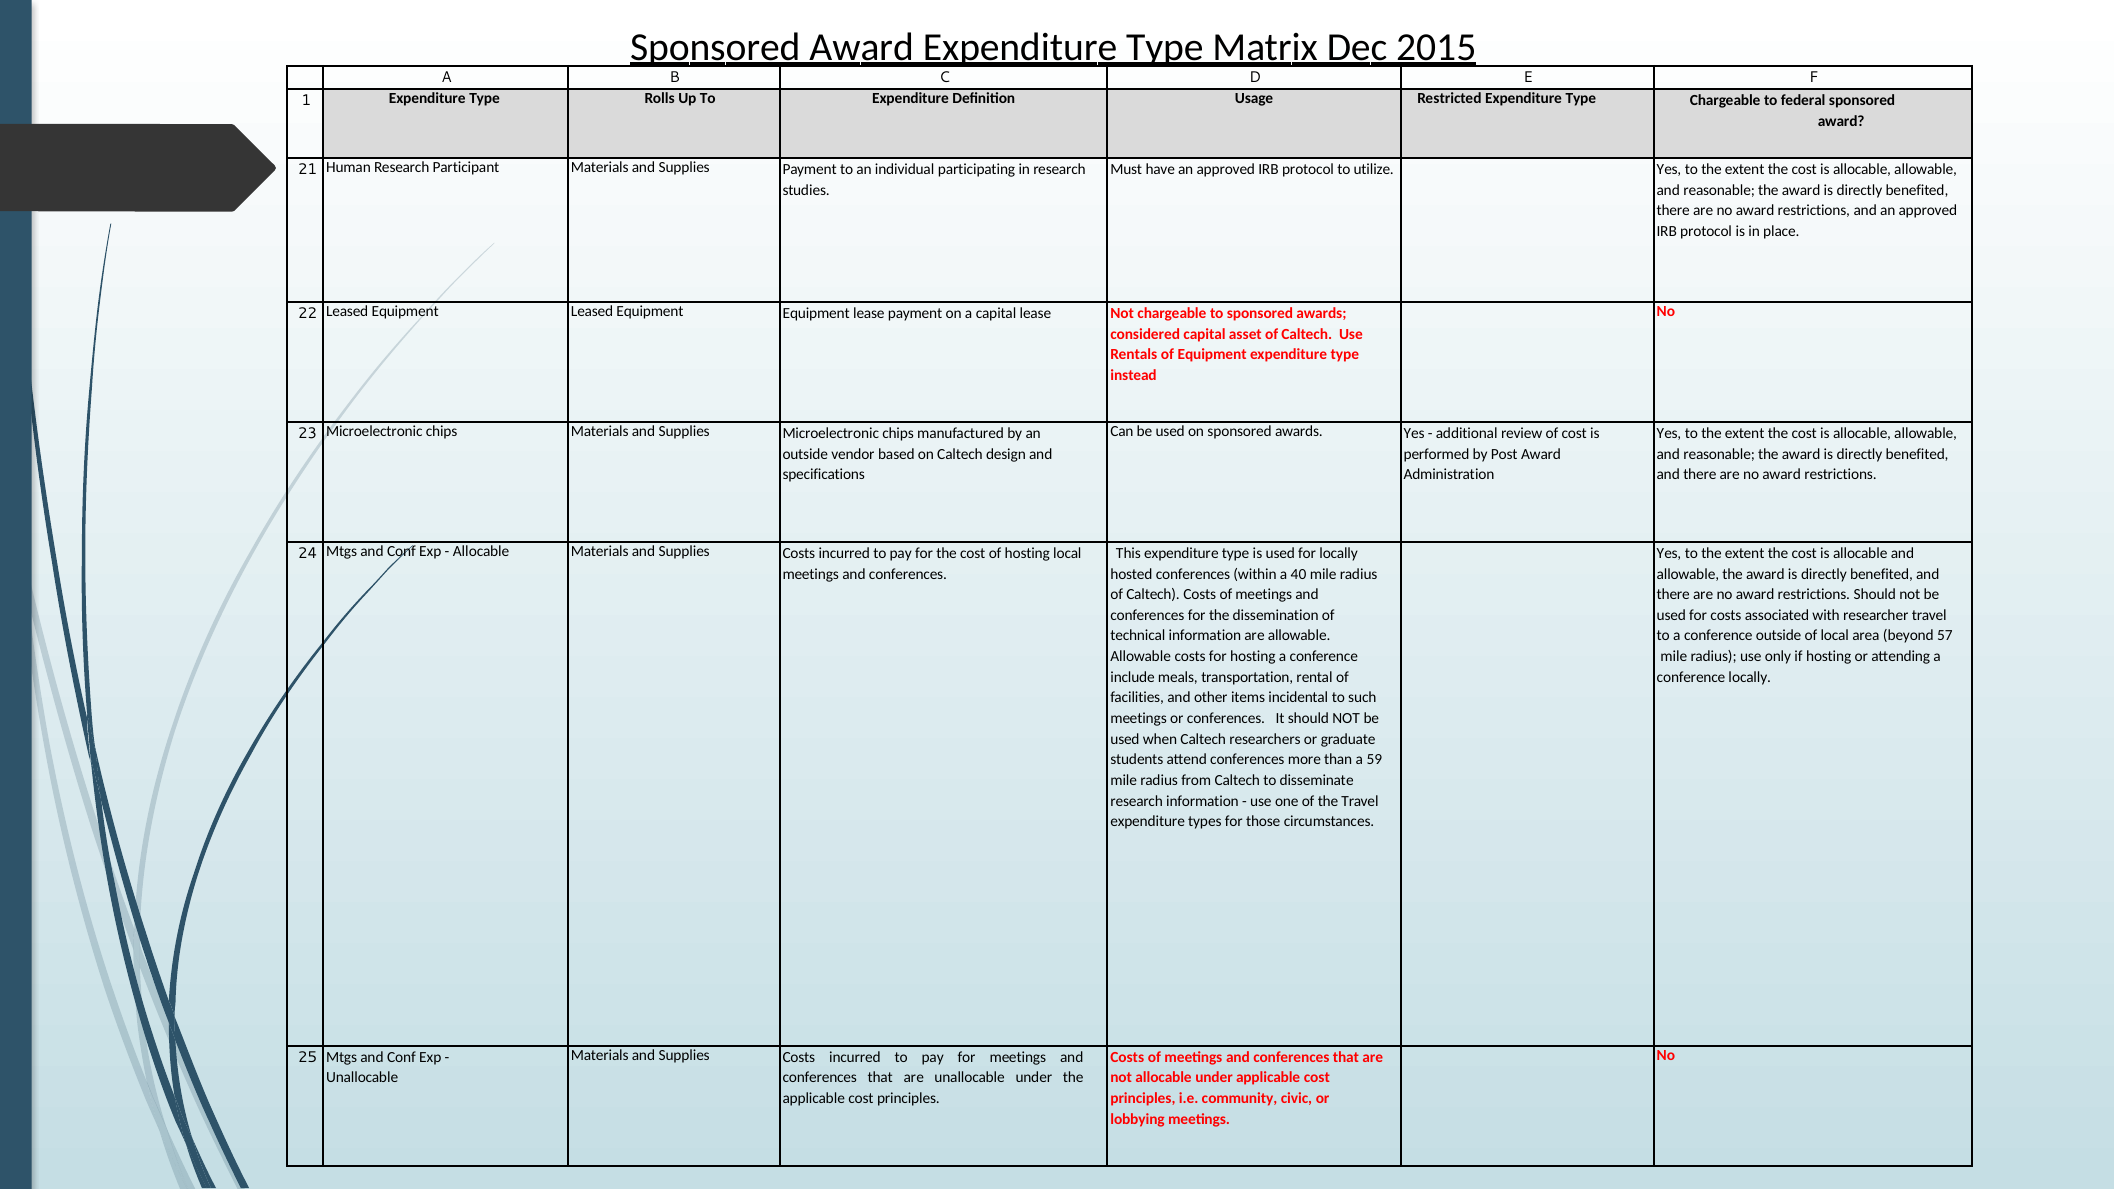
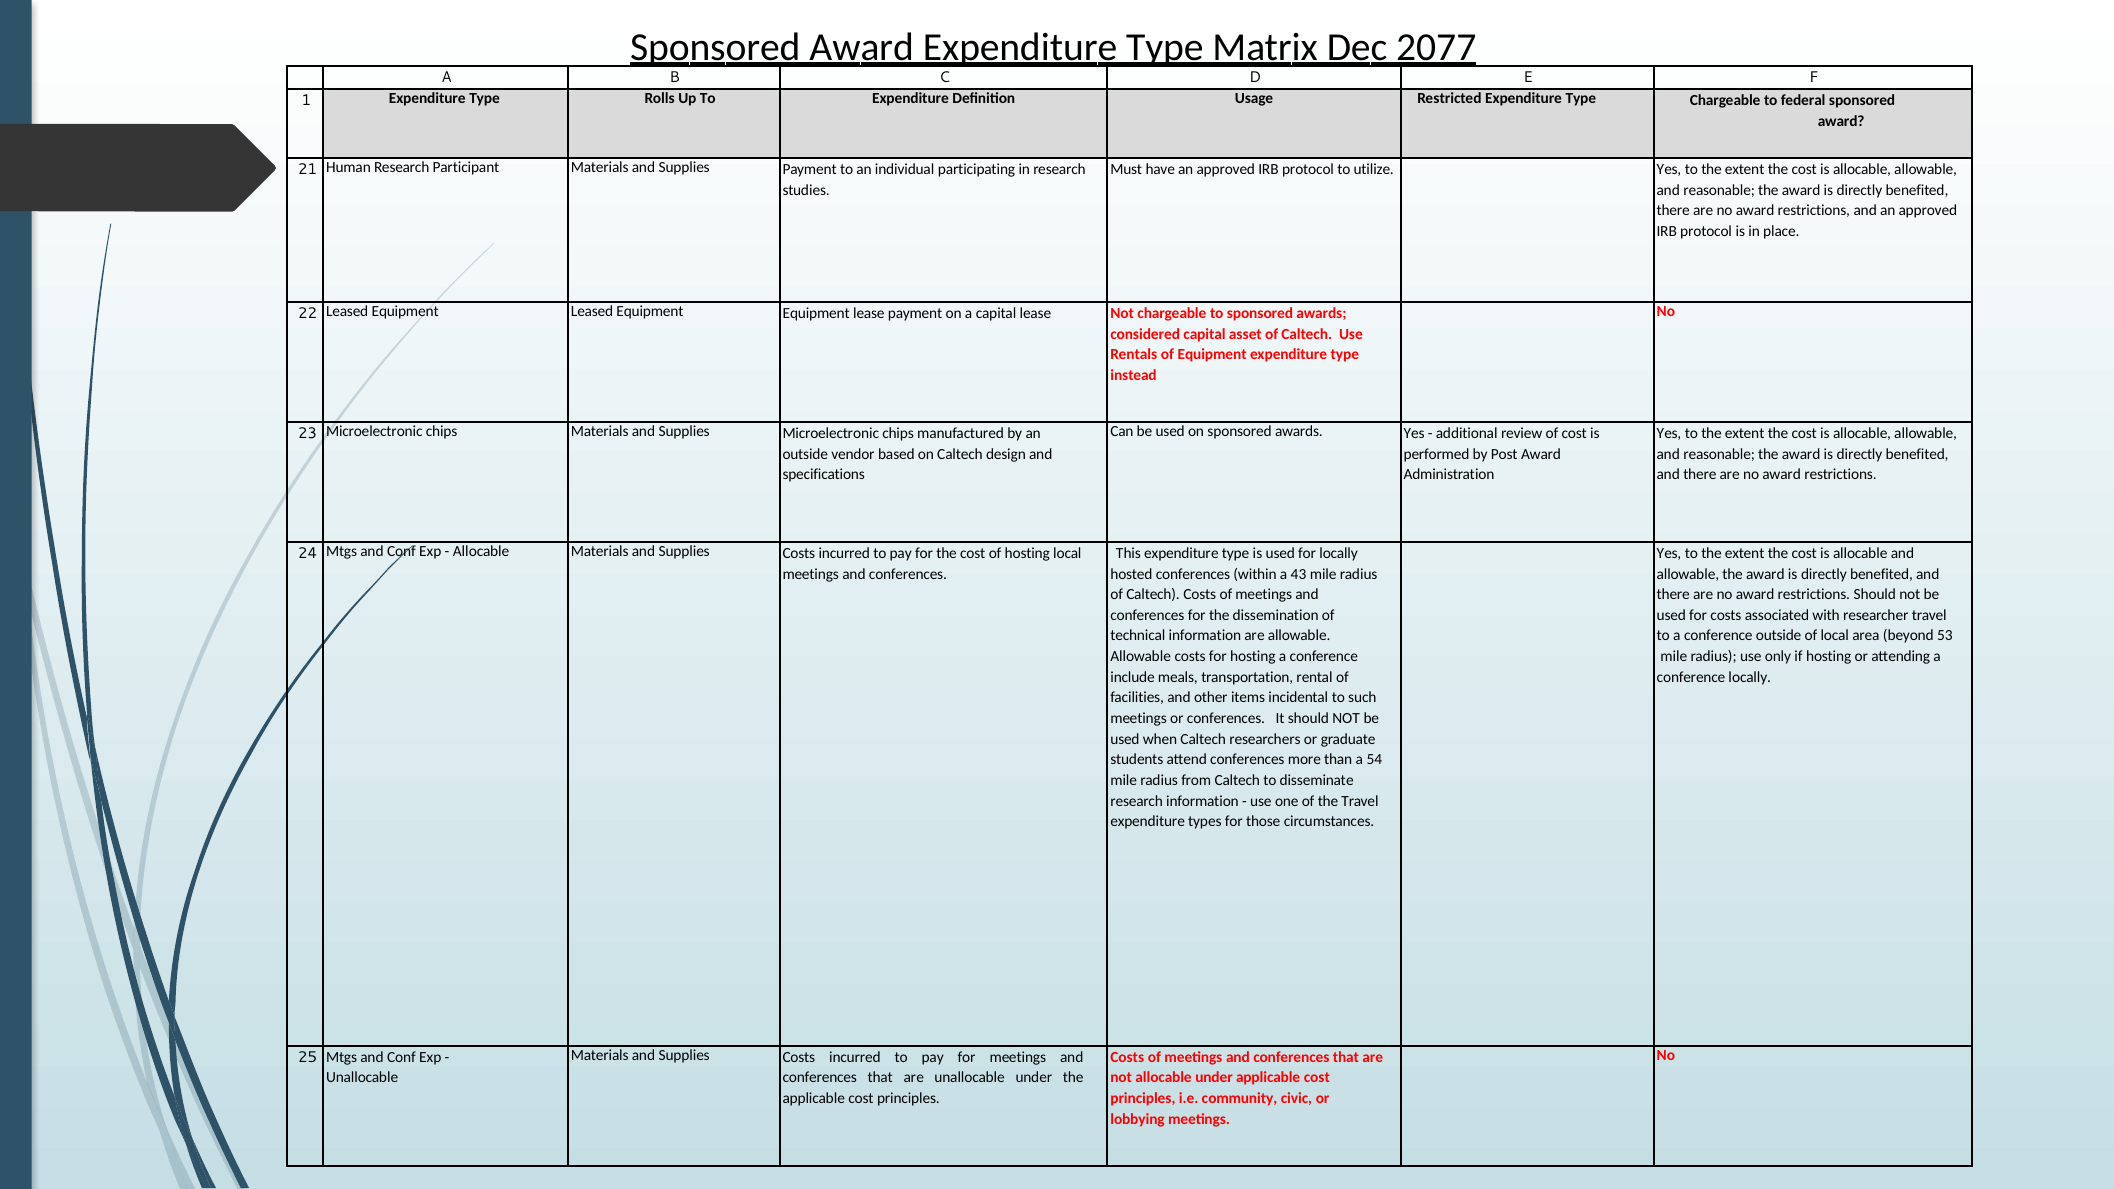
2015: 2015 -> 2077
40: 40 -> 43
57: 57 -> 53
59: 59 -> 54
